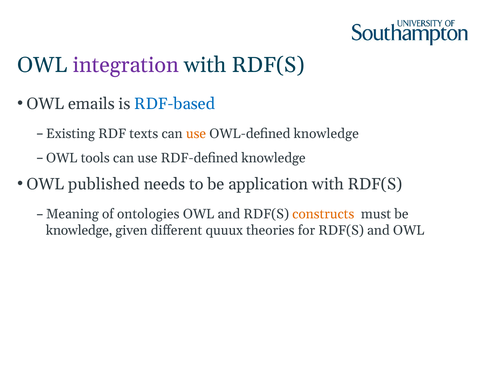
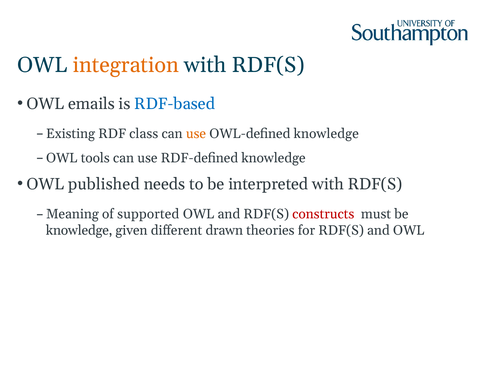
integration colour: purple -> orange
texts: texts -> class
application: application -> interpreted
ontologies: ontologies -> supported
constructs colour: orange -> red
quuux: quuux -> drawn
